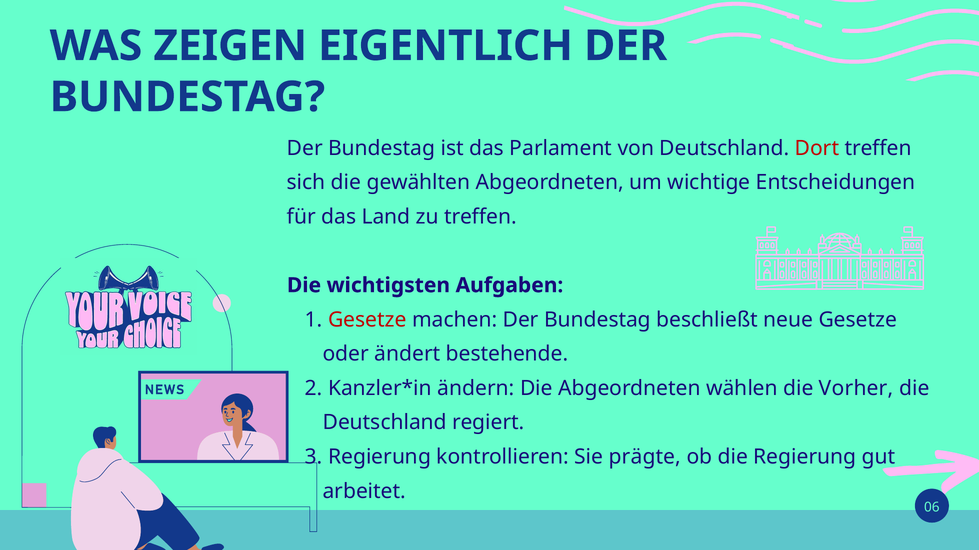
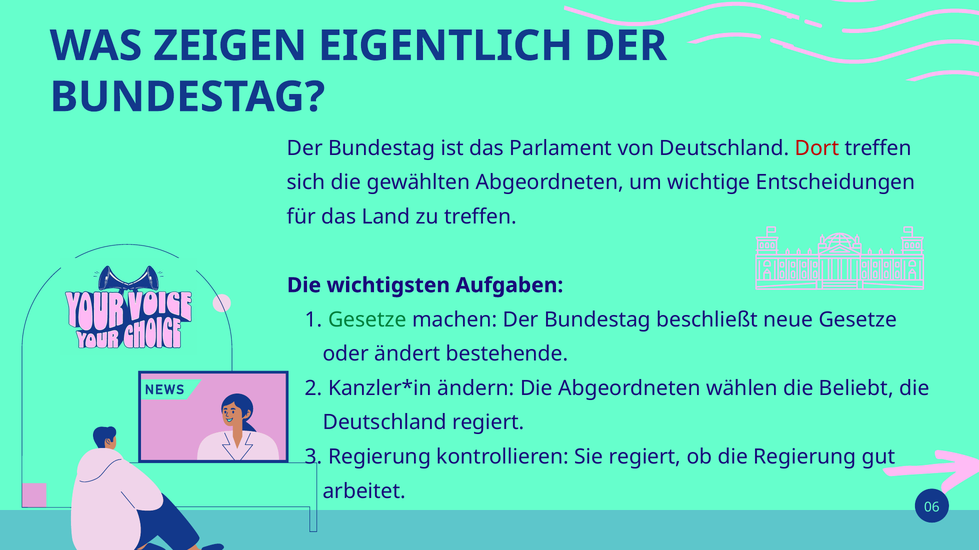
Gesetze at (367, 320) colour: red -> green
Vorher: Vorher -> Beliebt
Sie prägte: prägte -> regiert
